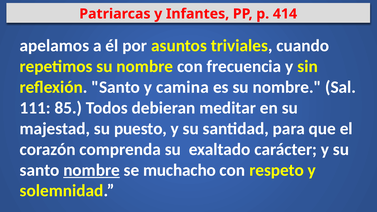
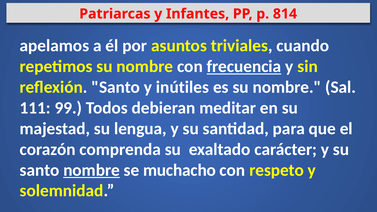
414: 414 -> 814
frecuencia underline: none -> present
camina: camina -> inútiles
85: 85 -> 99
puesto: puesto -> lengua
